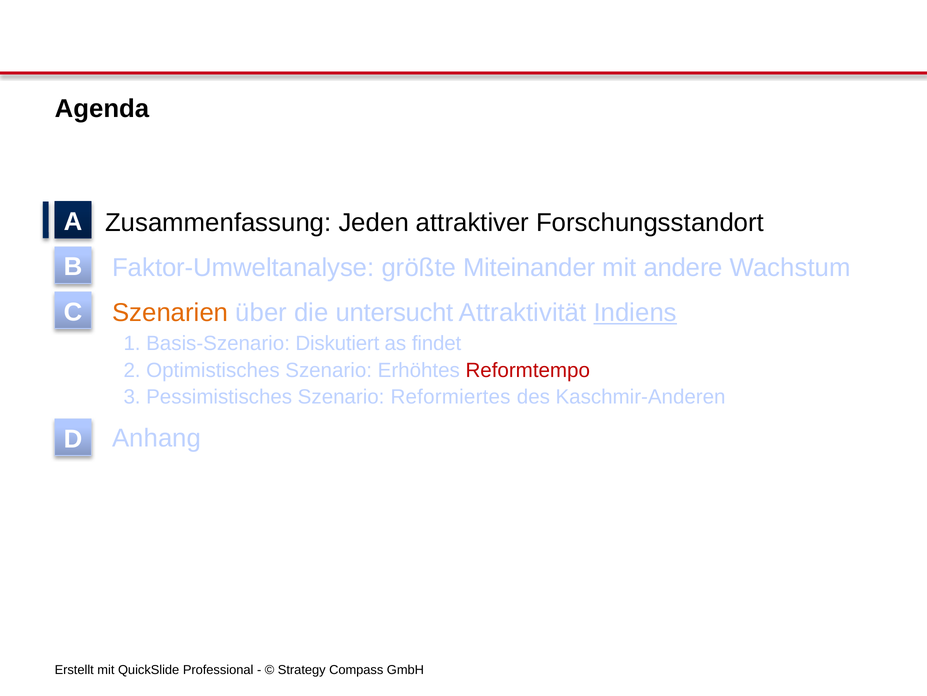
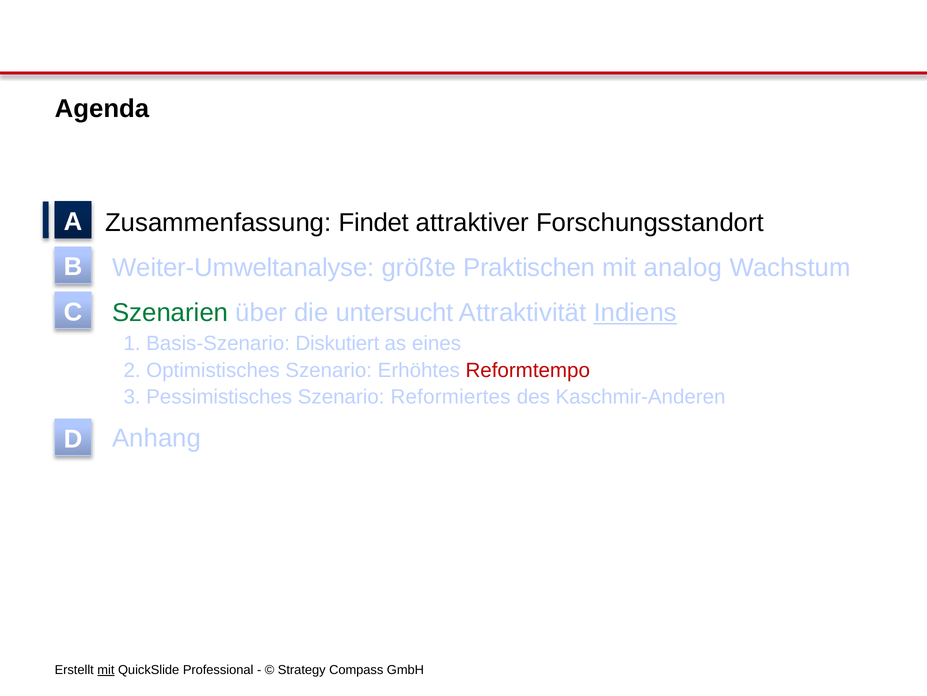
Jeden: Jeden -> Findet
Faktor-Umweltanalyse: Faktor-Umweltanalyse -> Weiter-Umweltanalyse
Miteinander: Miteinander -> Praktischen
andere: andere -> analog
Szenarien colour: orange -> green
findet: findet -> eines
mit at (106, 669) underline: none -> present
